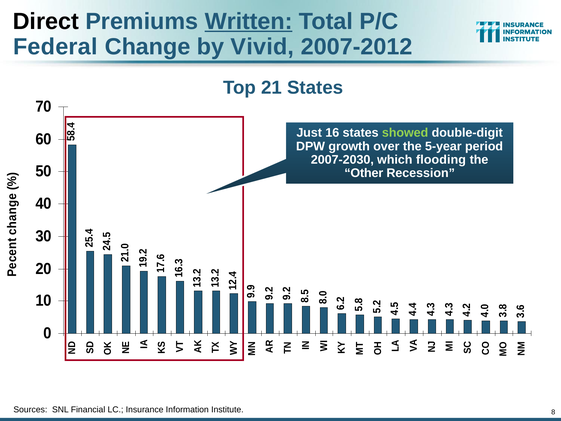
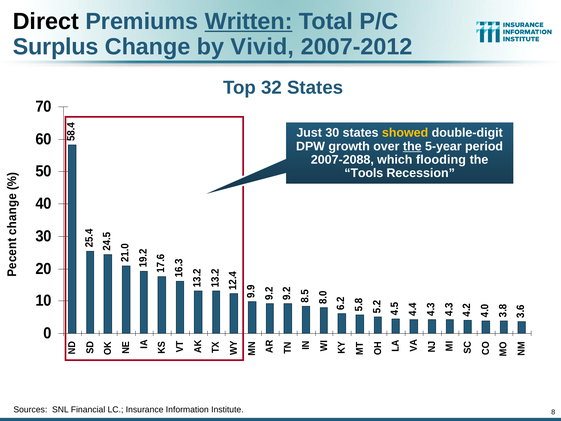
Federal: Federal -> Surplus
21: 21 -> 32
Just 16: 16 -> 30
showed colour: light green -> yellow
the at (412, 146) underline: none -> present
2007-2030: 2007-2030 -> 2007-2088
Other: Other -> Tools
